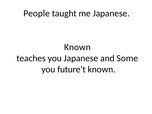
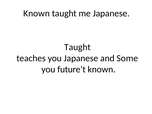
People at (37, 13): People -> Known
Known at (77, 47): Known -> Taught
